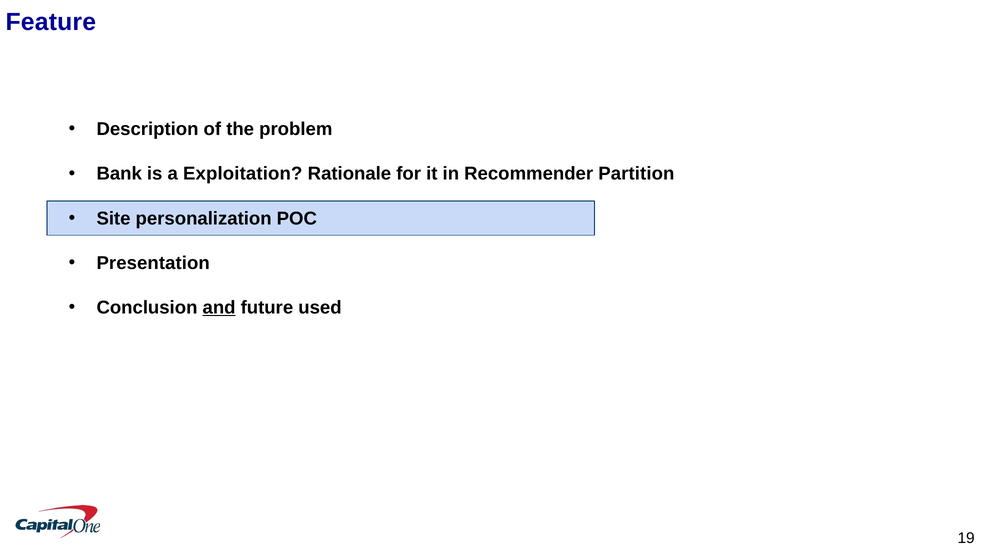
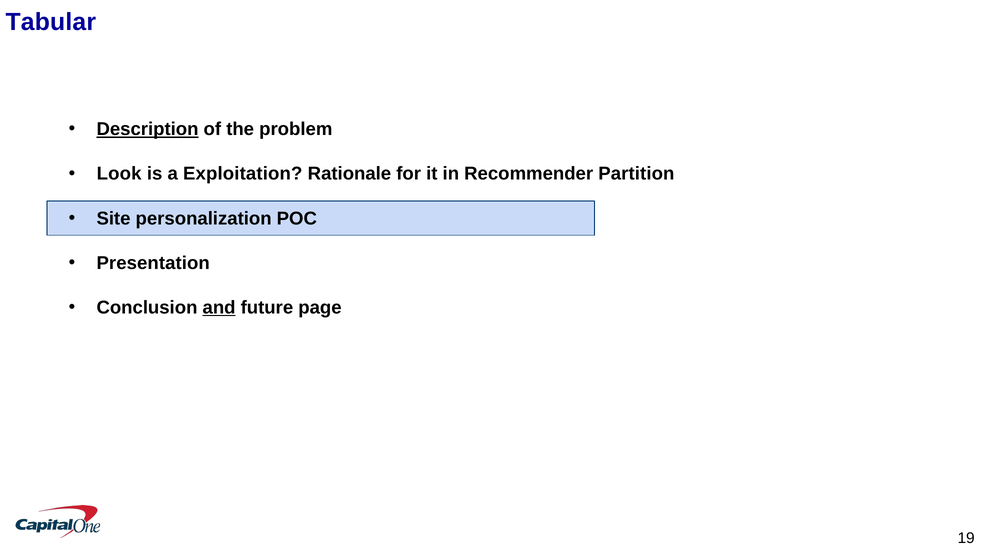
Feature: Feature -> Tabular
Description underline: none -> present
Bank: Bank -> Look
used: used -> page
